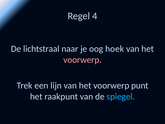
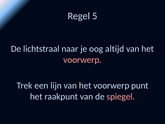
4: 4 -> 5
hoek: hoek -> altijd
spiegel colour: light blue -> pink
